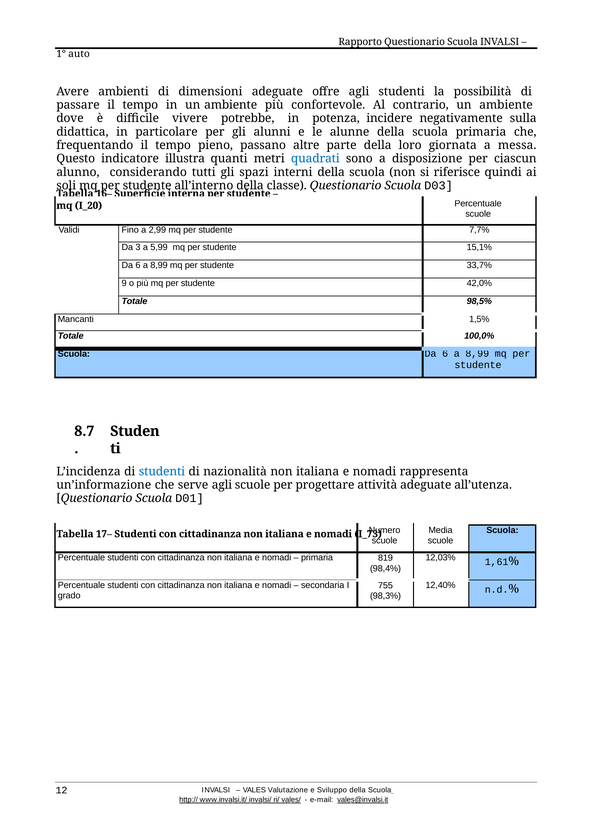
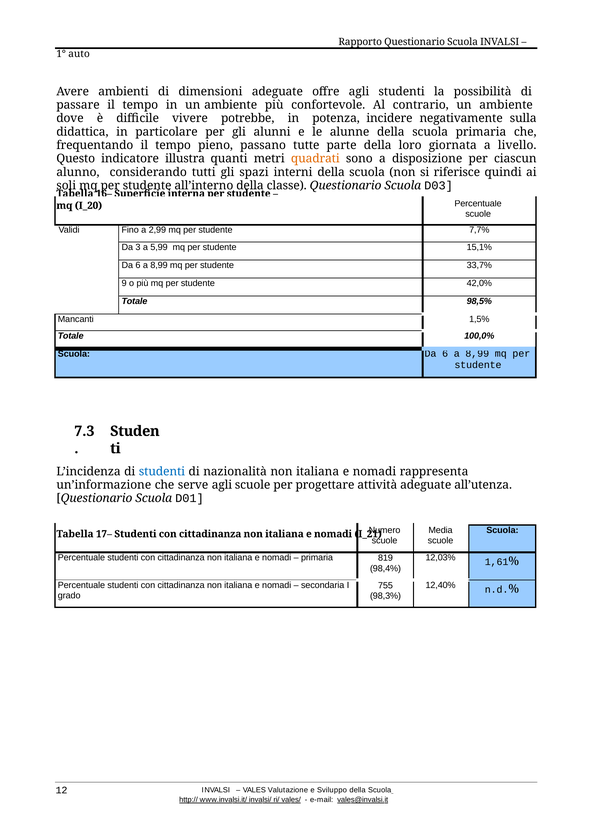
altre: altre -> tutte
messa: messa -> livello
quadrati colour: blue -> orange
8.7: 8.7 -> 7.3
I_73: I_73 -> I_21
